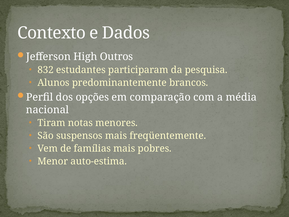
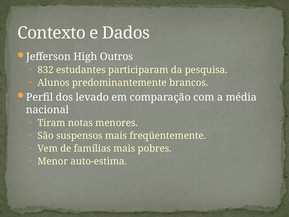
opções: opções -> levado
